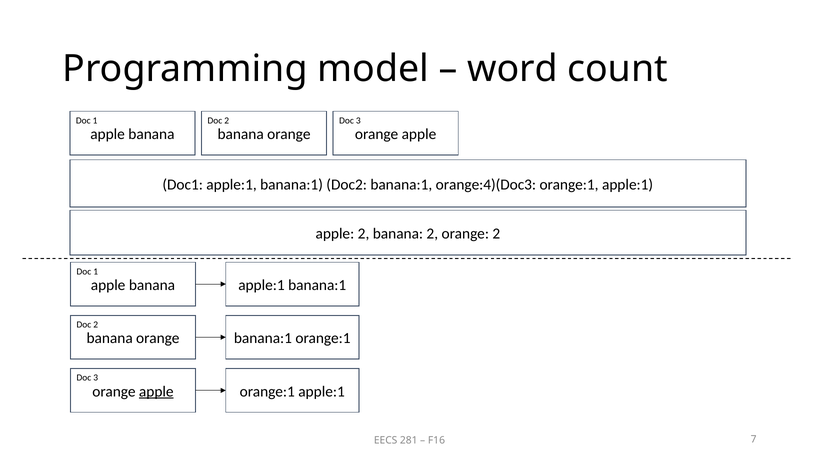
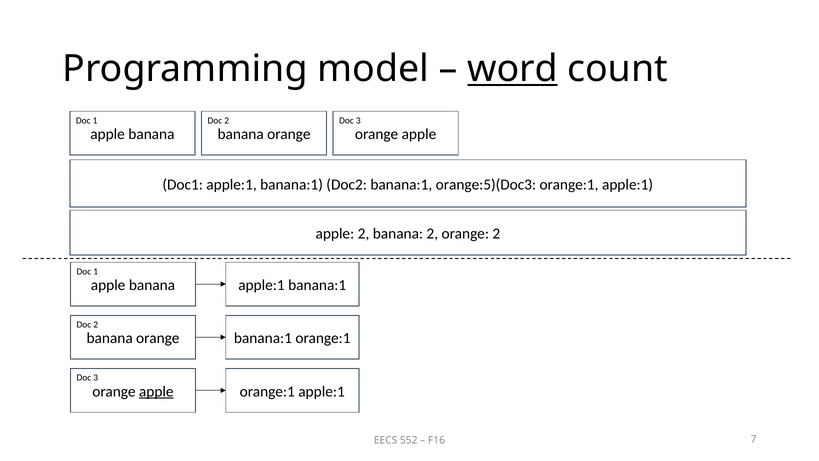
word underline: none -> present
orange:4)(Doc3: orange:4)(Doc3 -> orange:5)(Doc3
281: 281 -> 552
